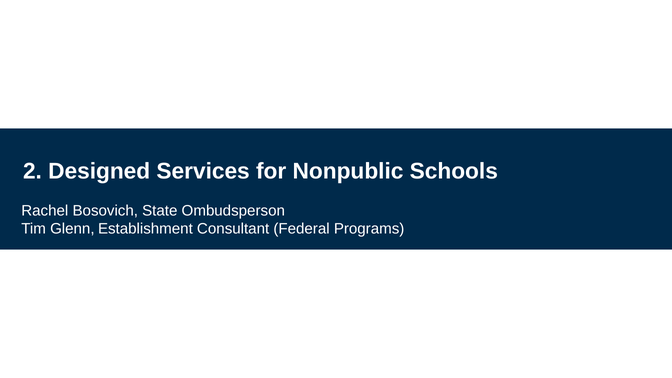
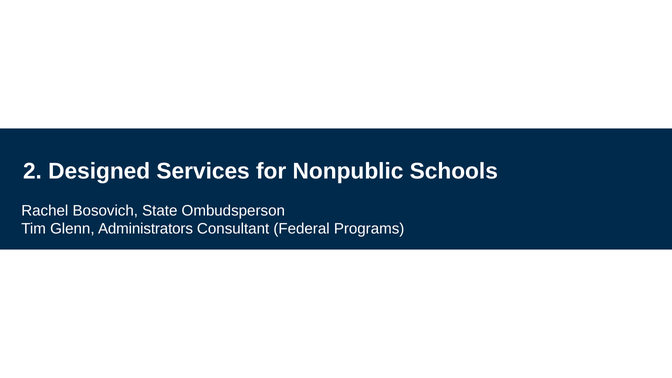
Establishment: Establishment -> Administrators
